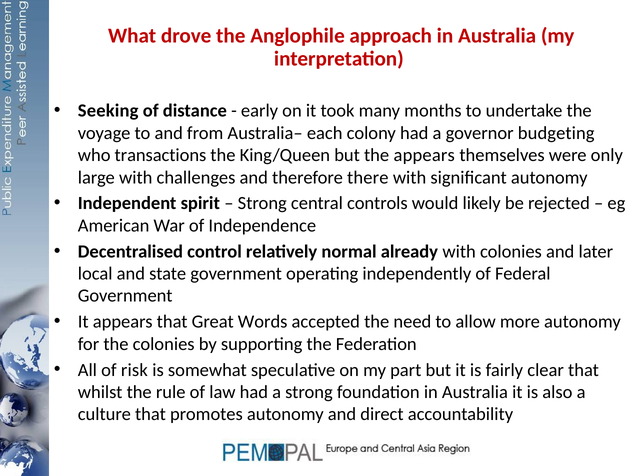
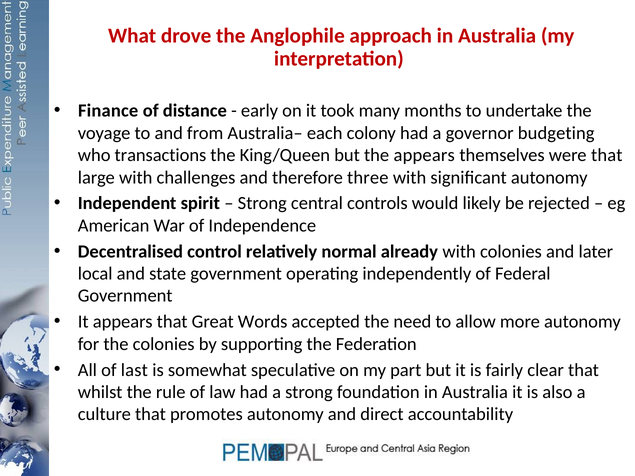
Seeking: Seeking -> Finance
were only: only -> that
there: there -> three
risk: risk -> last
